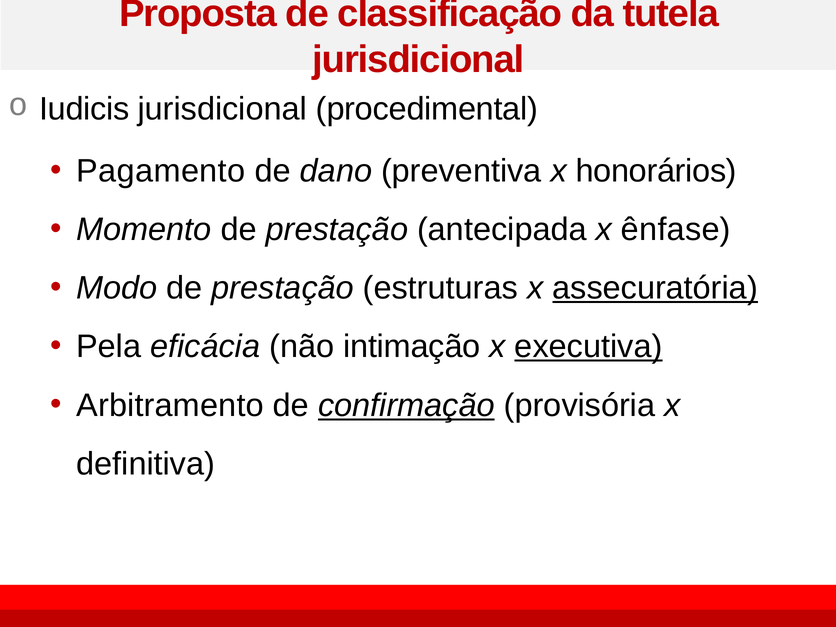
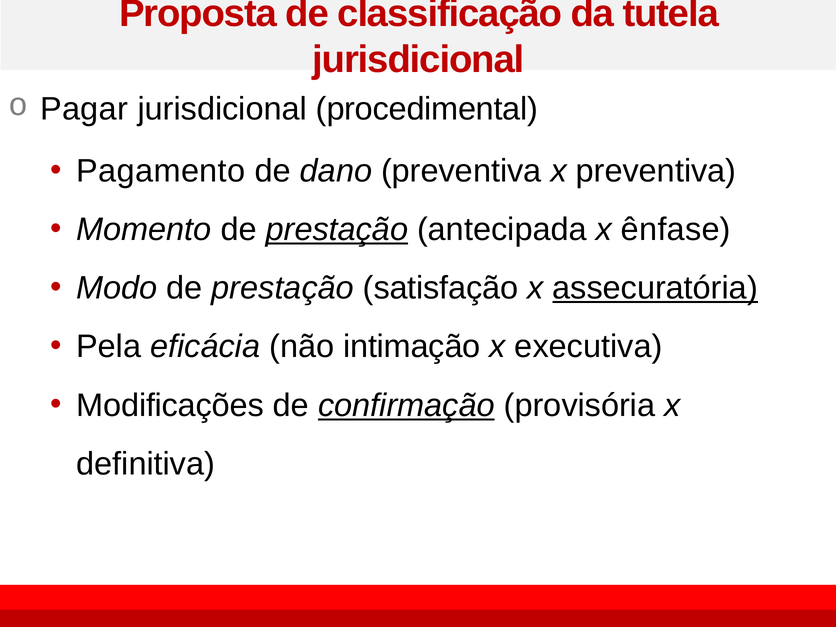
Iudicis: Iudicis -> Pagar
x honorários: honorários -> preventiva
prestação at (337, 230) underline: none -> present
estruturas: estruturas -> satisfação
executiva underline: present -> none
Arbitramento: Arbitramento -> Modificações
